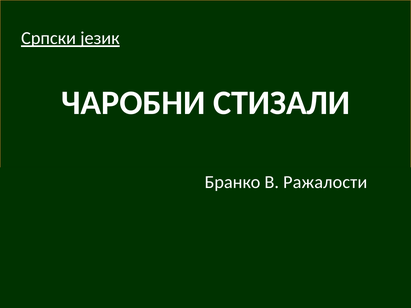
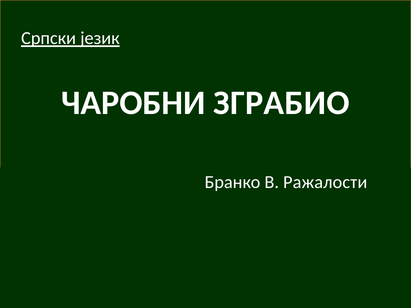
СТИЗАЛИ: СТИЗАЛИ -> ЗГРАБИО
